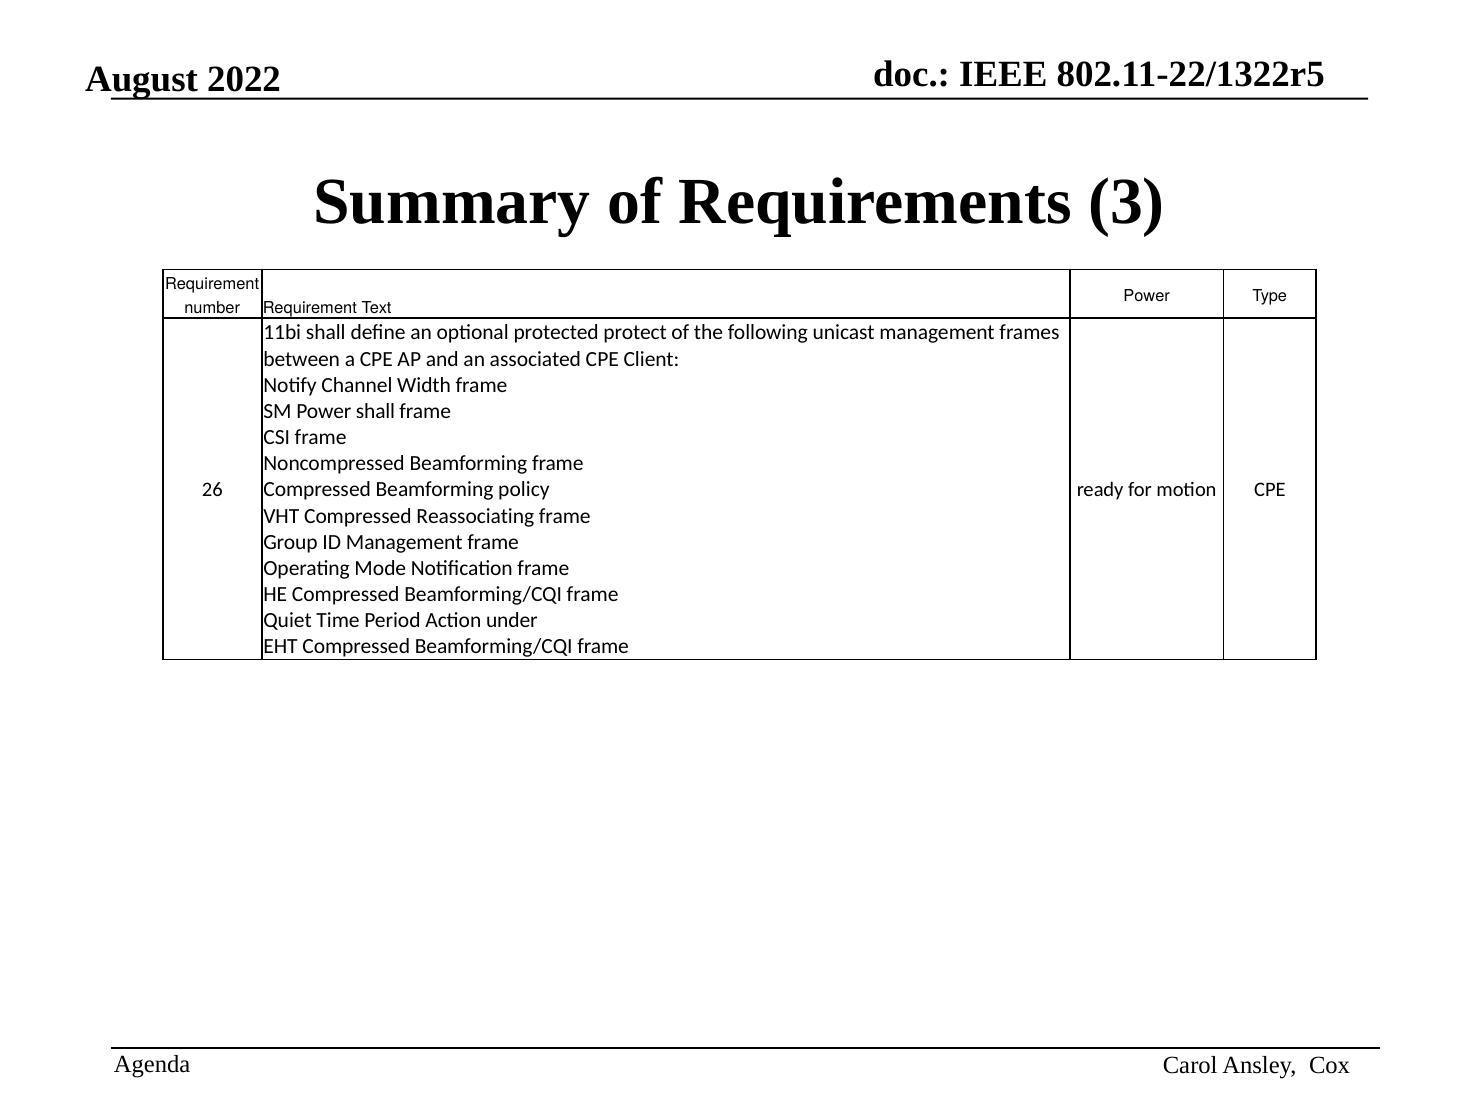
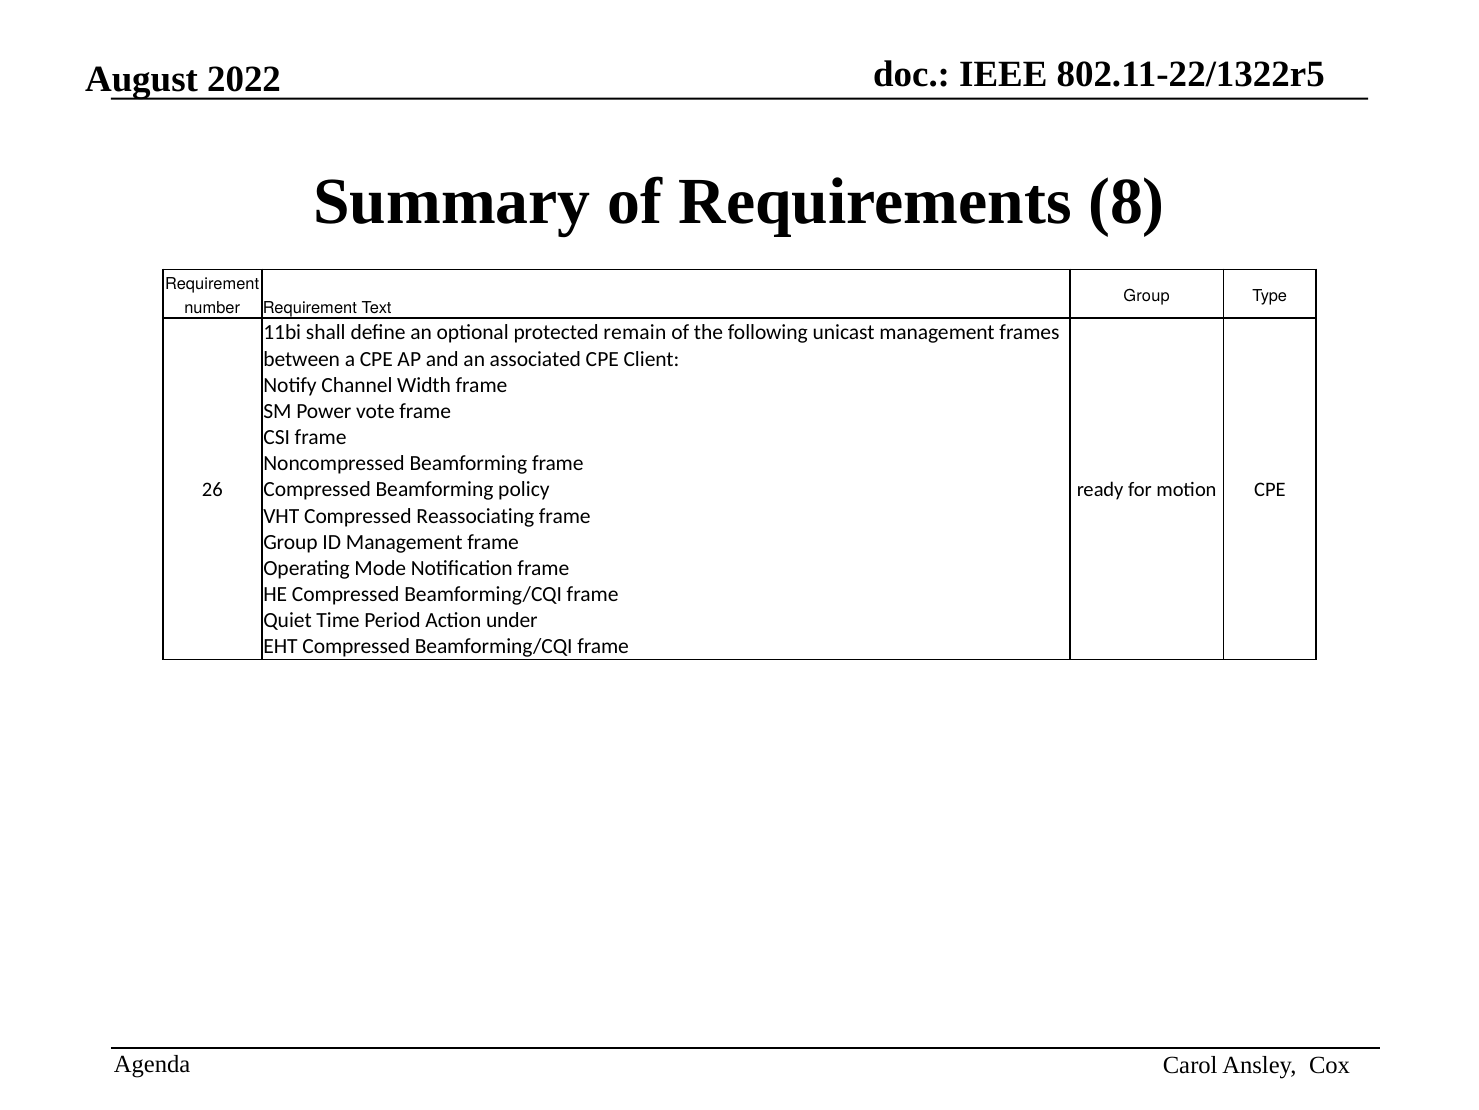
3: 3 -> 8
Power at (1147, 296): Power -> Group
protect: protect -> remain
Power shall: shall -> vote
